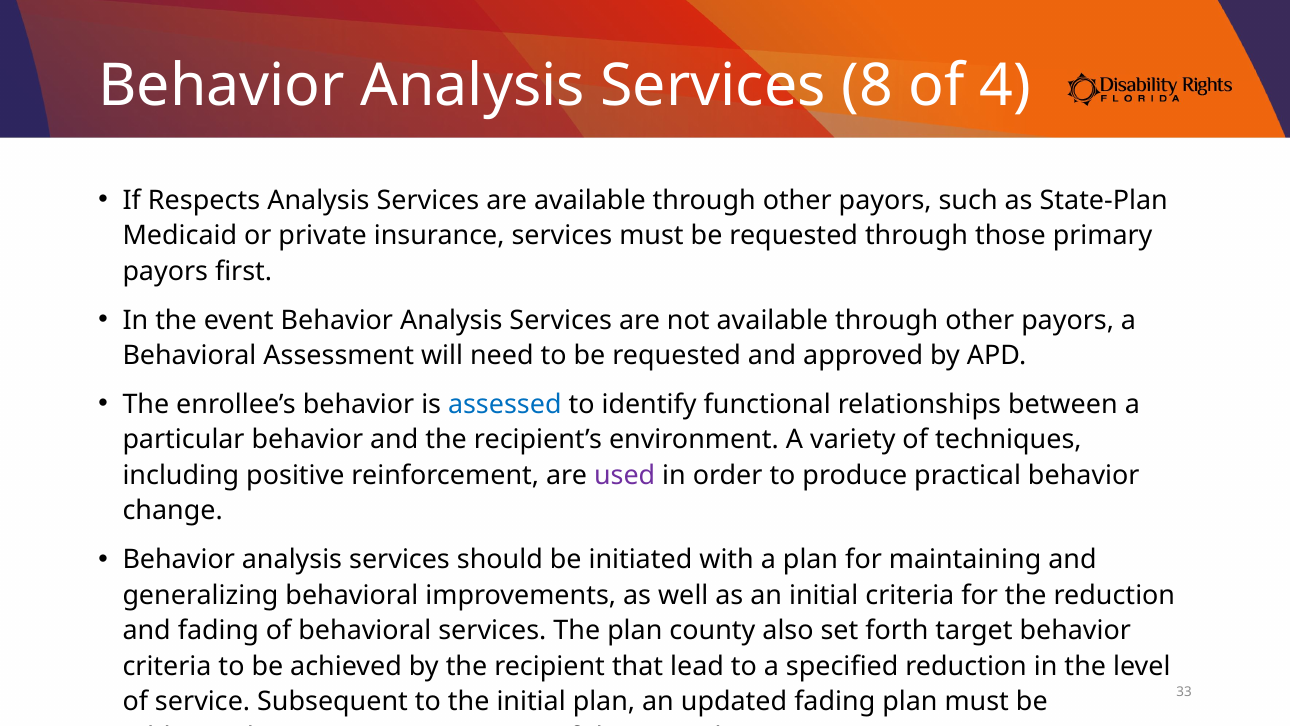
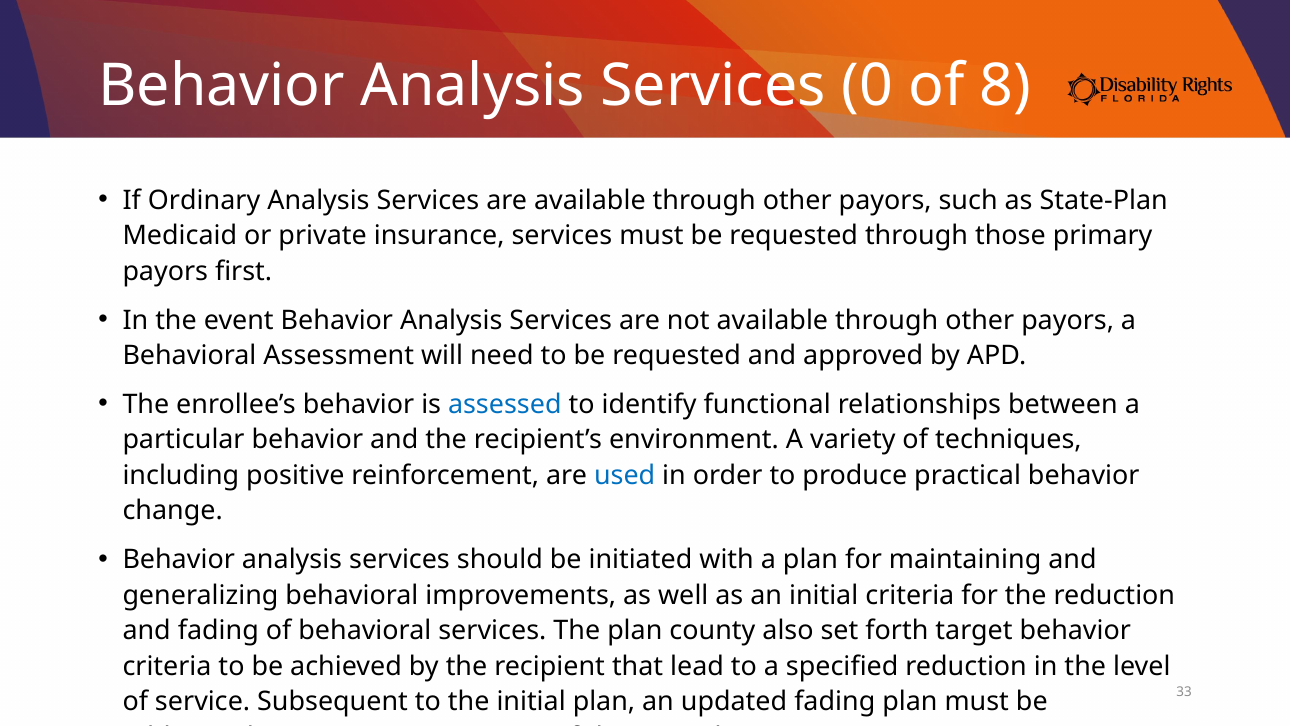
8: 8 -> 0
4: 4 -> 8
Respects: Respects -> Ordinary
used colour: purple -> blue
